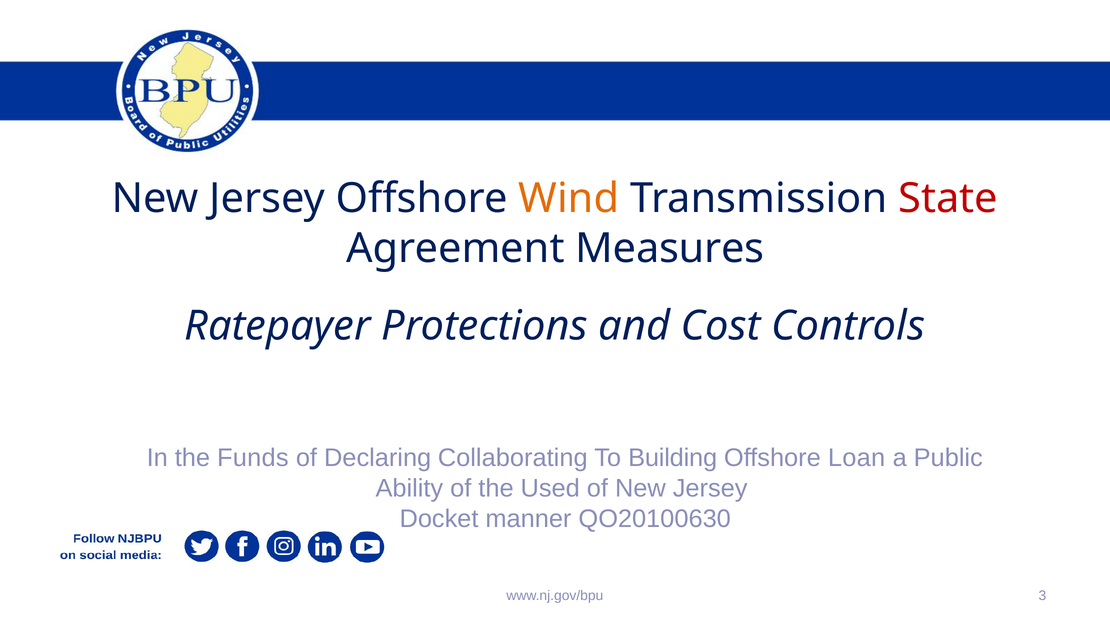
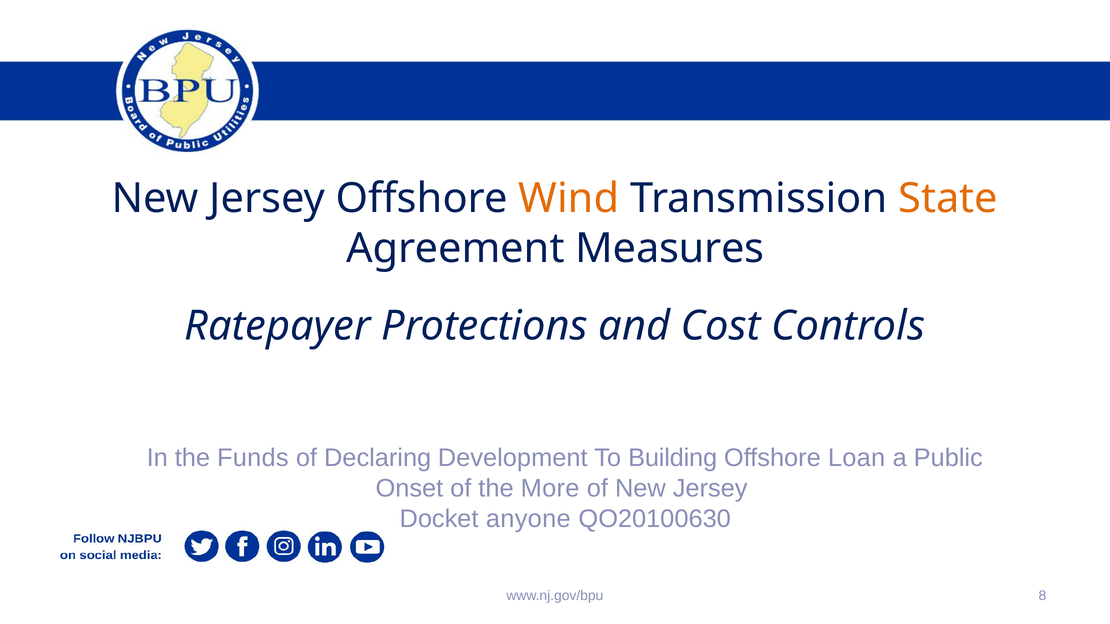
State colour: red -> orange
Collaborating: Collaborating -> Development
Ability: Ability -> Onset
Used: Used -> More
manner: manner -> anyone
3: 3 -> 8
